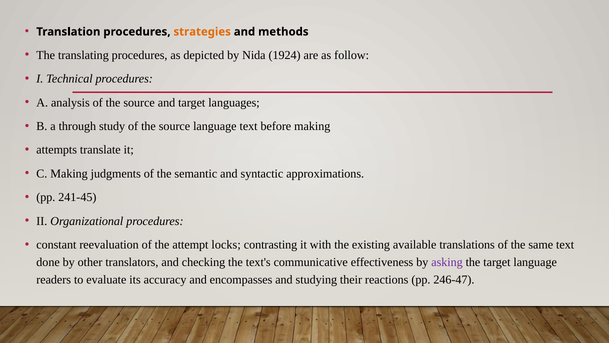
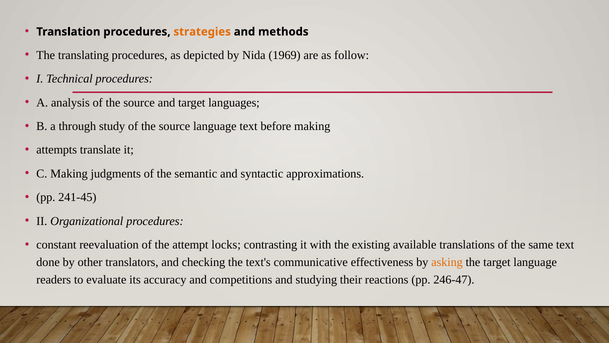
1924: 1924 -> 1969
asking colour: purple -> orange
encompasses: encompasses -> competitions
